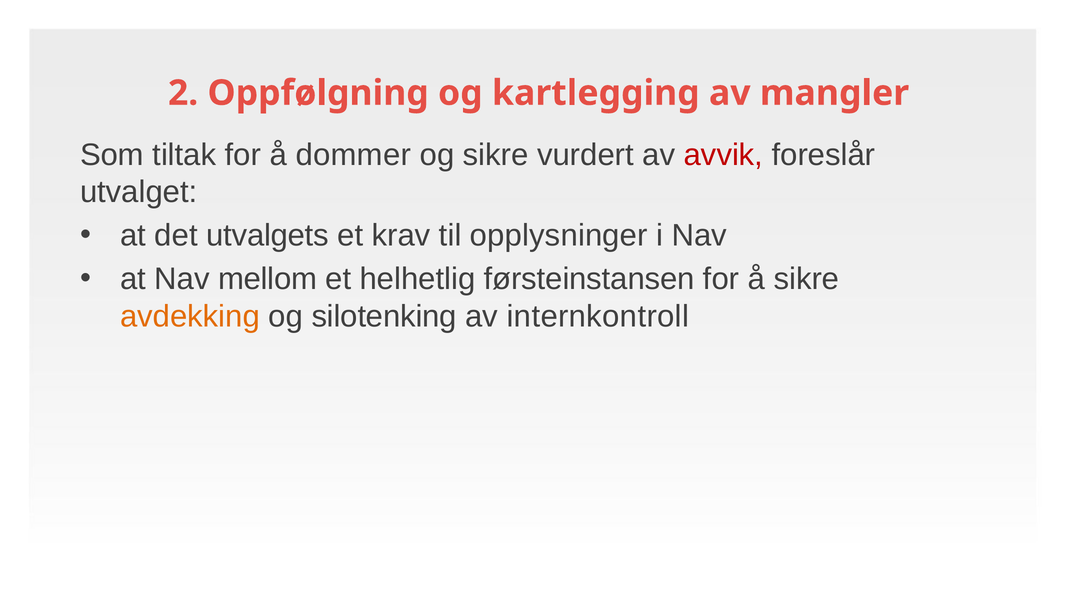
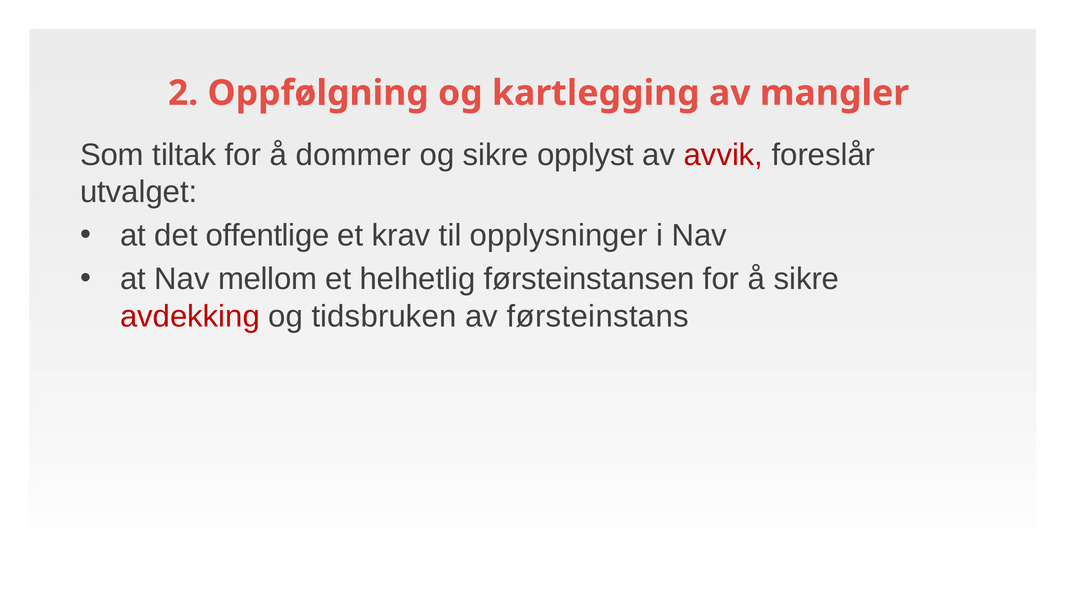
vurdert: vurdert -> opplyst
utvalgets: utvalgets -> offentlige
avdekking colour: orange -> red
silotenking: silotenking -> tidsbruken
internkontroll: internkontroll -> førsteinstans
